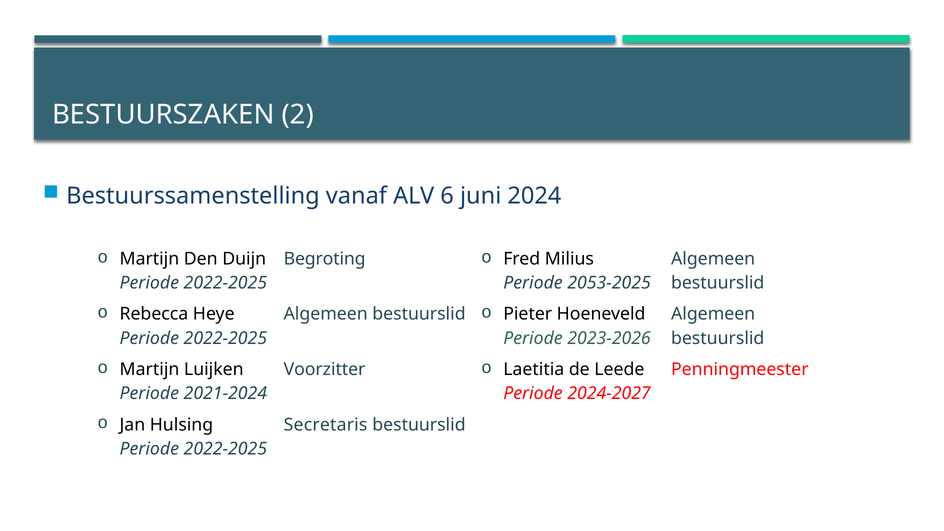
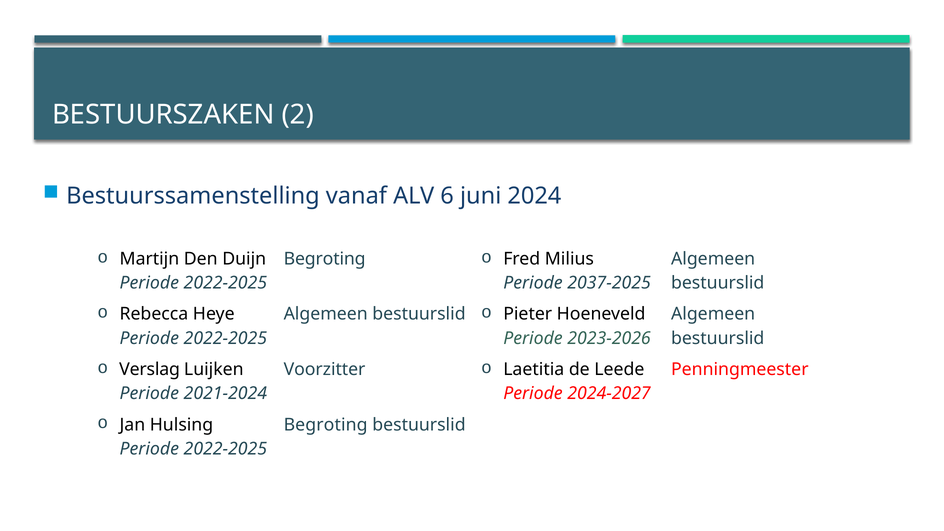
2053-2025: 2053-2025 -> 2037-2025
Martijn at (149, 369): Martijn -> Verslag
Secretaris at (326, 425): Secretaris -> Begroting
